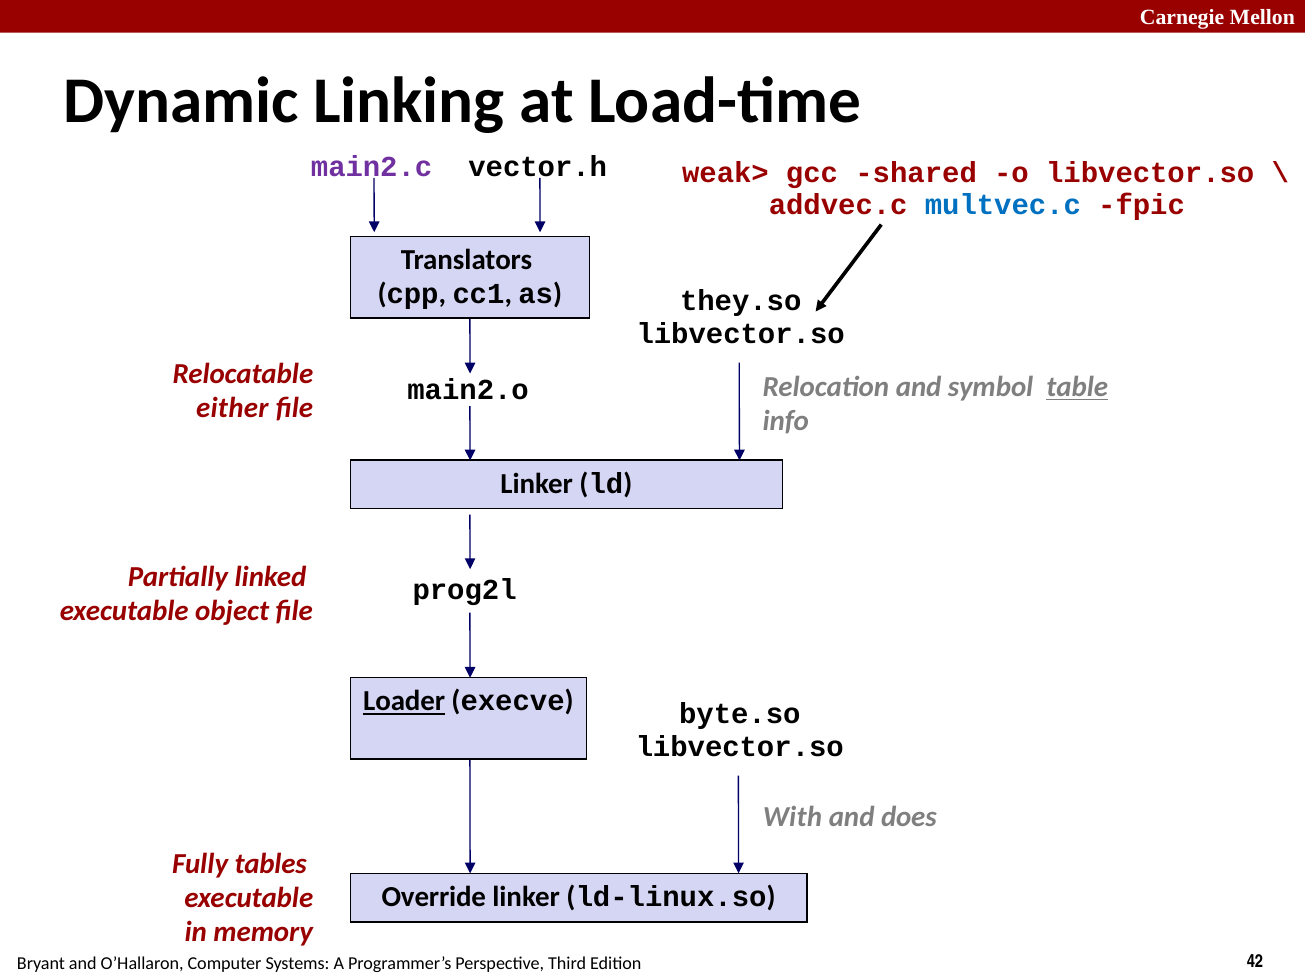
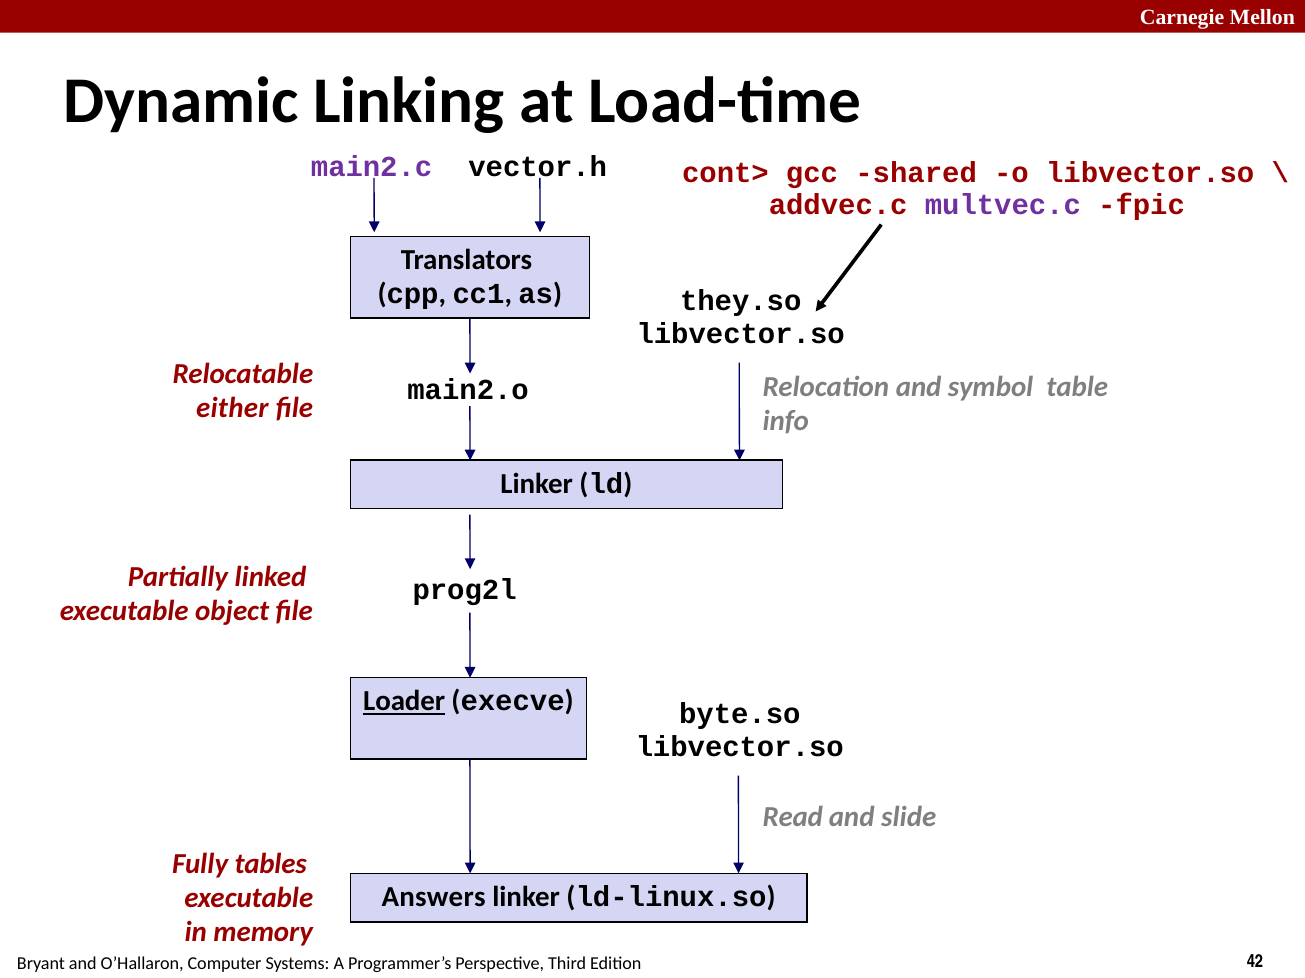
weak>: weak> -> cont>
multvec.c colour: blue -> purple
table underline: present -> none
With: With -> Read
does: does -> slide
Override: Override -> Answers
